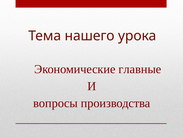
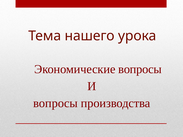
Экономические главные: главные -> вопросы
